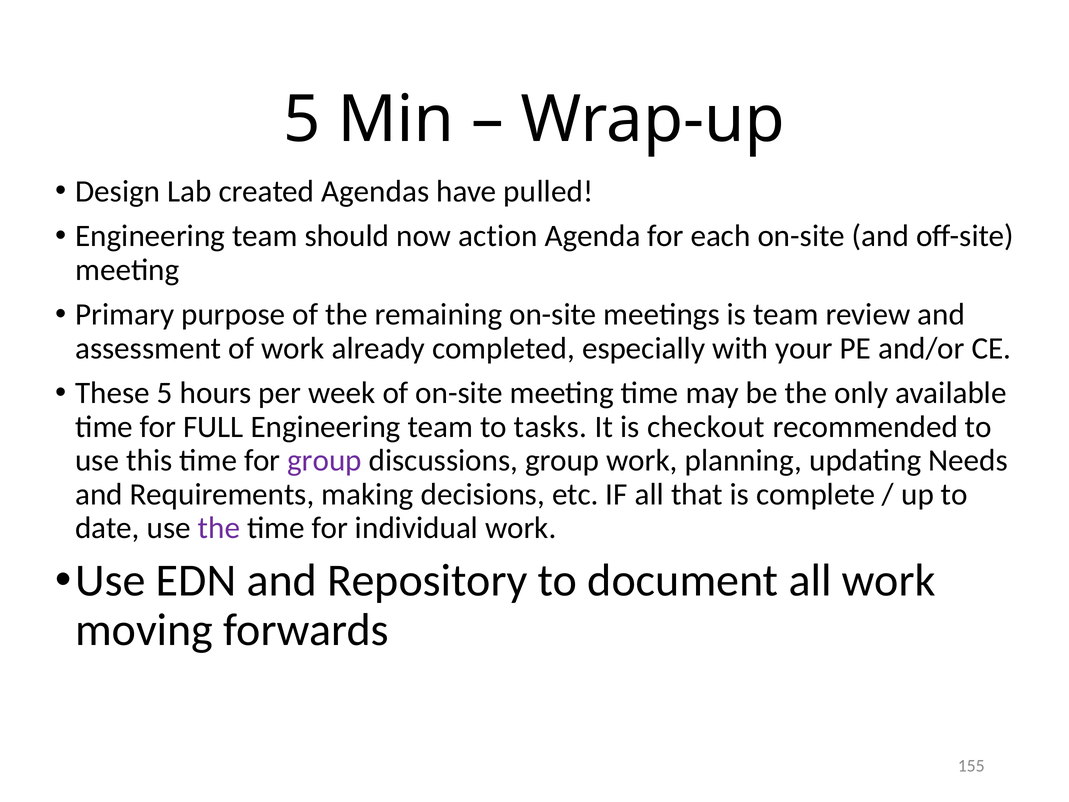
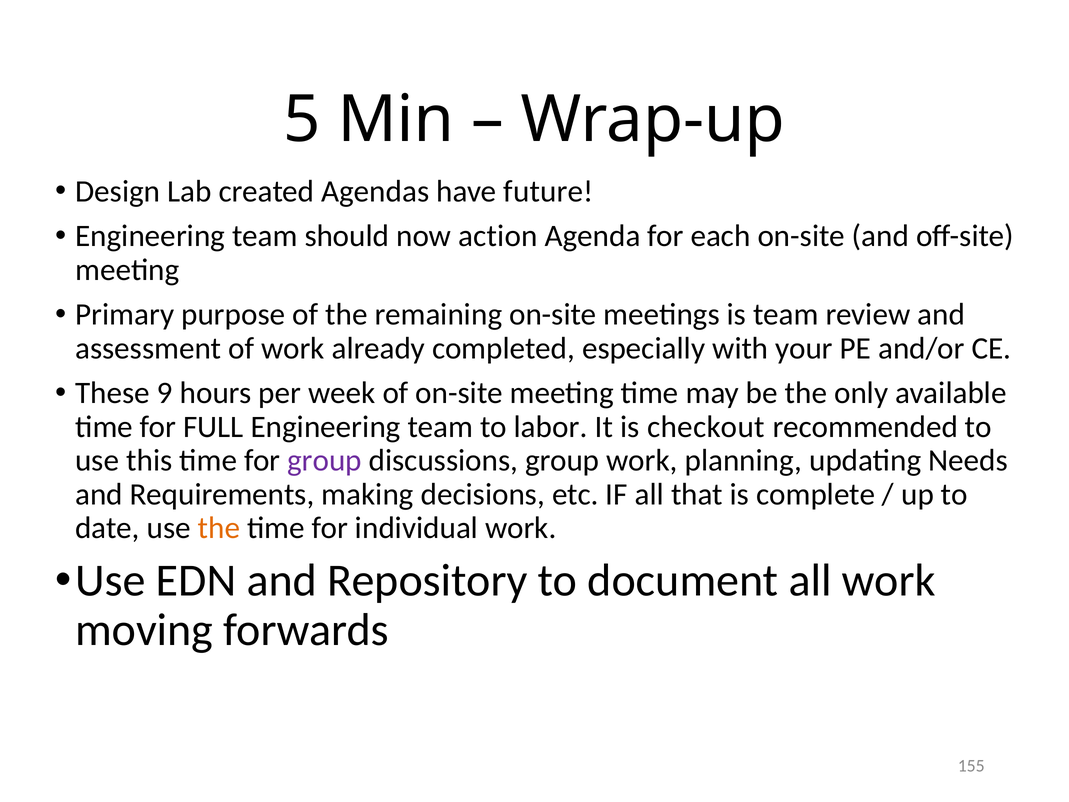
pulled: pulled -> future
These 5: 5 -> 9
tasks: tasks -> labor
the at (219, 528) colour: purple -> orange
